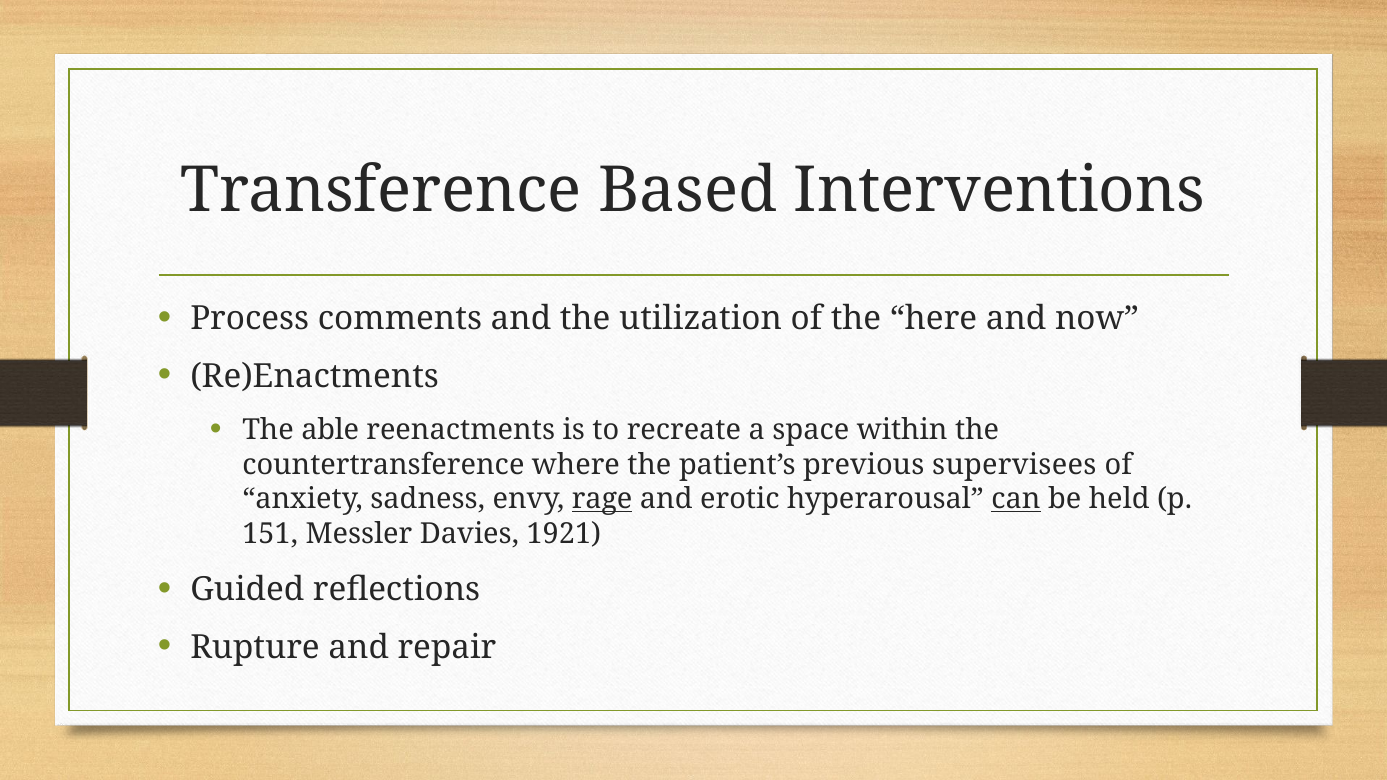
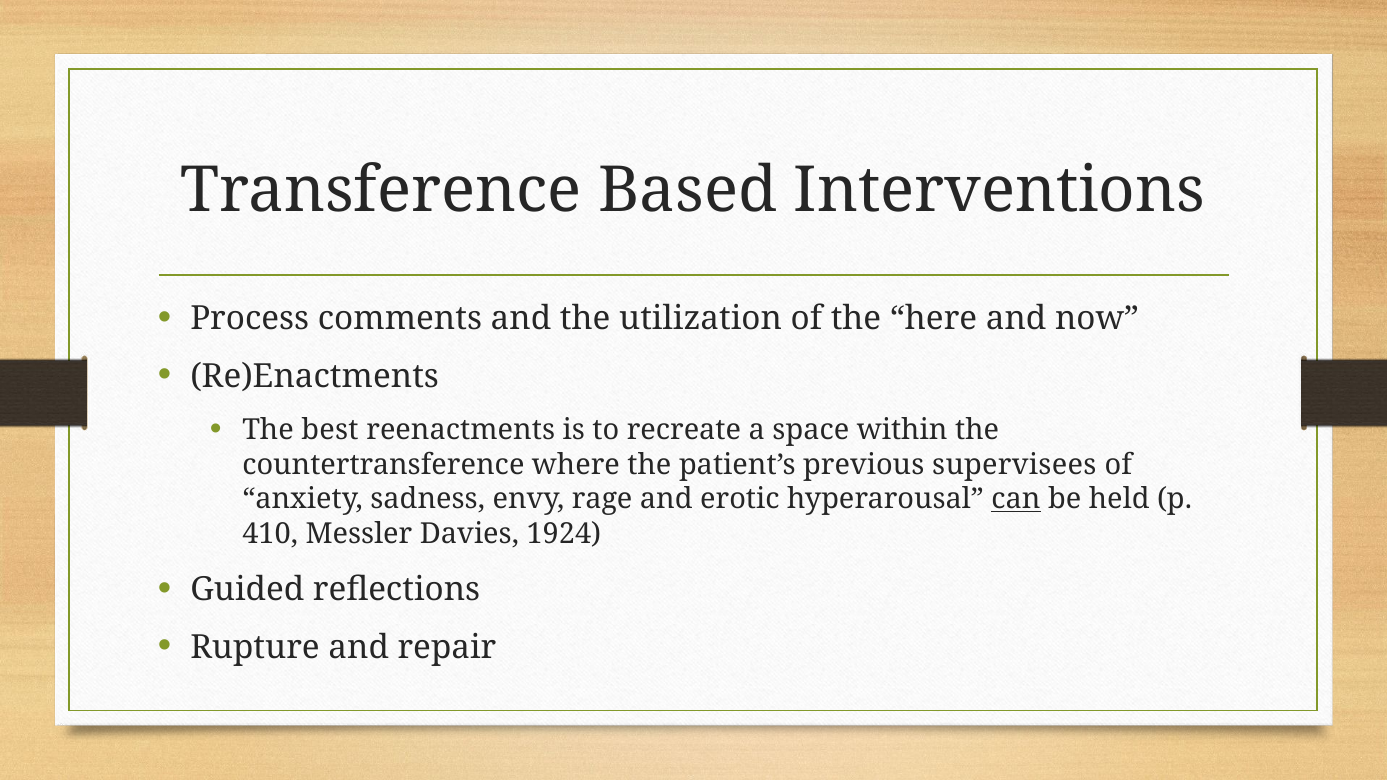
able: able -> best
rage underline: present -> none
151: 151 -> 410
1921: 1921 -> 1924
